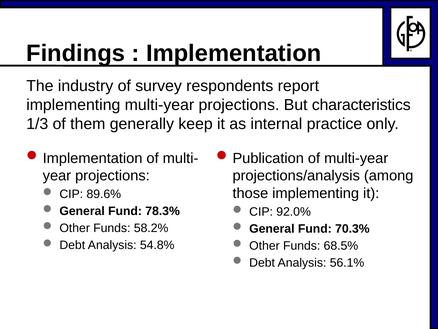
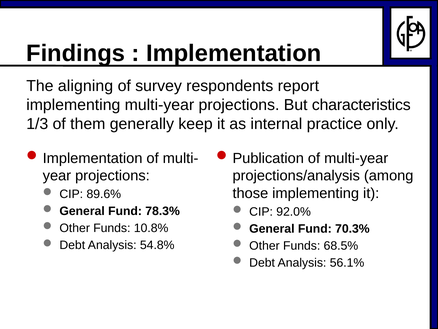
industry: industry -> aligning
58.2%: 58.2% -> 10.8%
